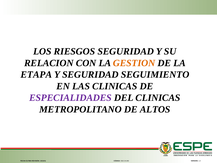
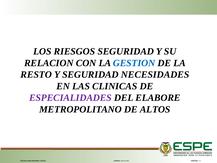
GESTION colour: orange -> blue
ETAPA: ETAPA -> RESTO
SEGUIMIENTO: SEGUIMIENTO -> NECESIDADES
DEL CLINICAS: CLINICAS -> ELABORE
